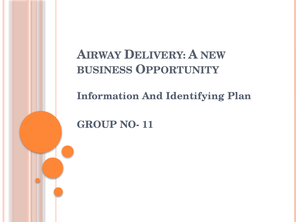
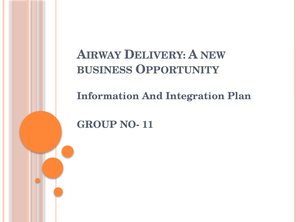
Identifying: Identifying -> Integration
